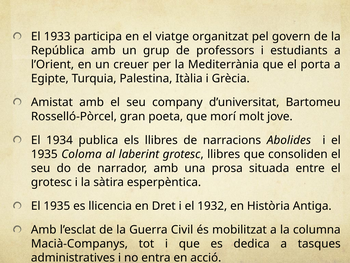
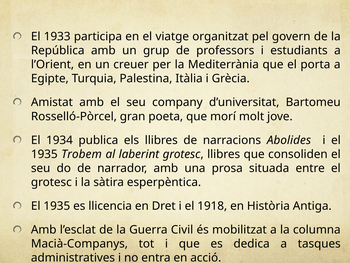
Coloma: Coloma -> Trobem
1932: 1932 -> 1918
